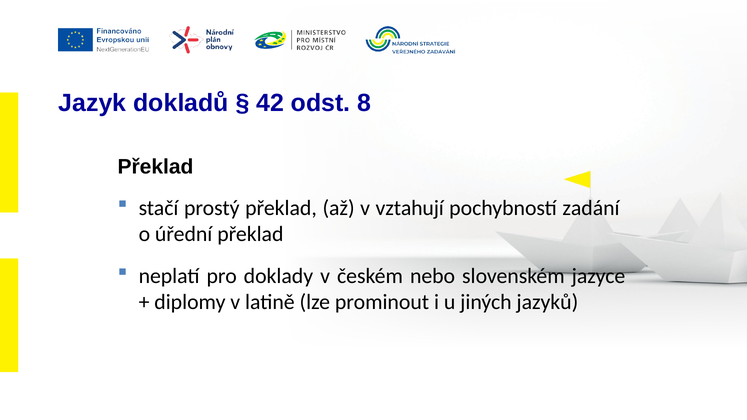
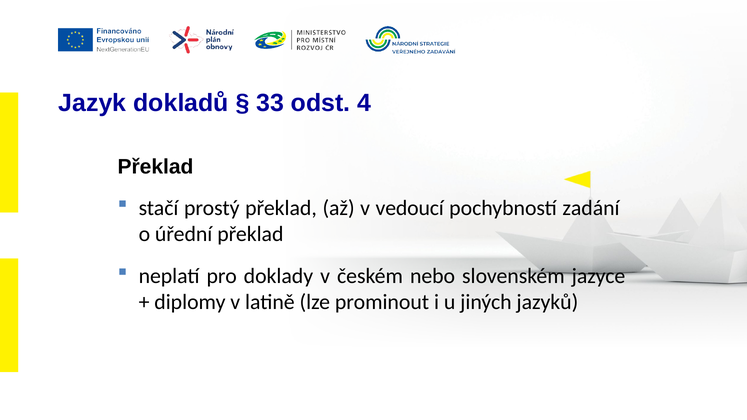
42: 42 -> 33
8: 8 -> 4
vztahují: vztahují -> vedoucí
